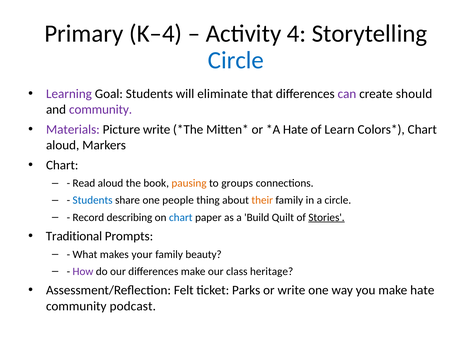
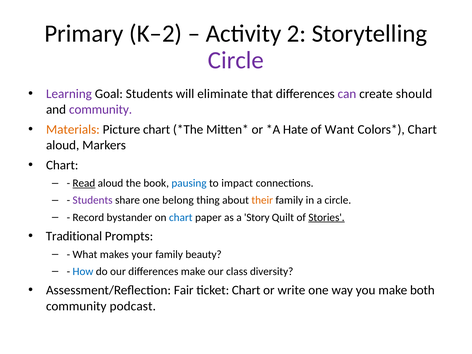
K–4: K–4 -> K–2
4: 4 -> 2
Circle at (236, 60) colour: blue -> purple
Materials colour: purple -> orange
Picture write: write -> chart
Learn: Learn -> Want
Read underline: none -> present
pausing colour: orange -> blue
groups: groups -> impact
Students at (93, 200) colour: blue -> purple
people: people -> belong
describing: describing -> bystander
Build: Build -> Story
How colour: purple -> blue
heritage: heritage -> diversity
Felt: Felt -> Fair
ticket Parks: Parks -> Chart
make hate: hate -> both
